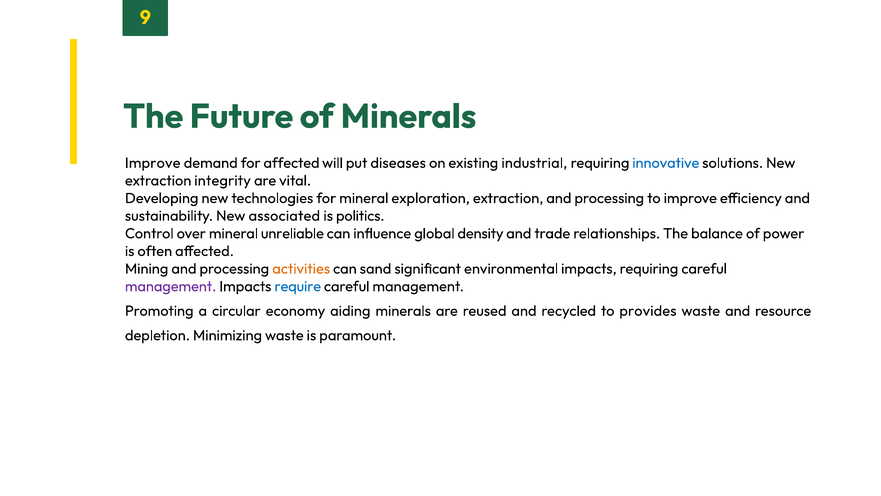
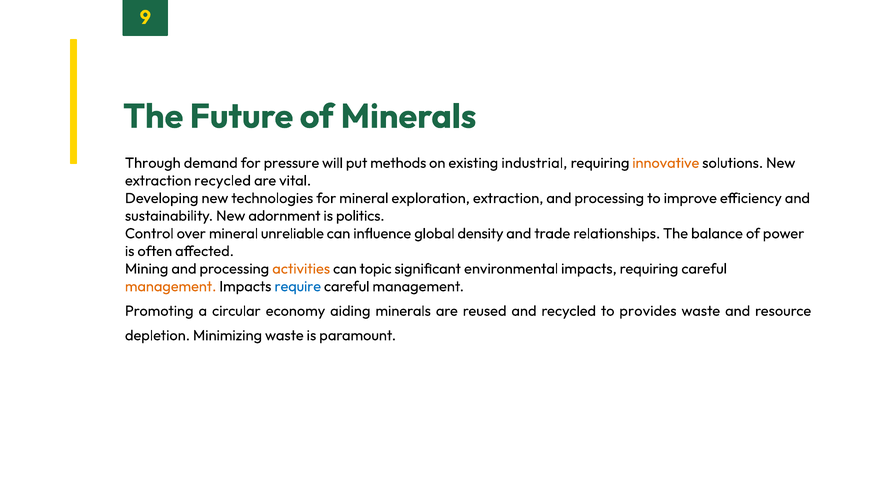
Improve at (153, 163): Improve -> Through
for affected: affected -> pressure
diseases: diseases -> methods
innovative colour: blue -> orange
extraction integrity: integrity -> recycled
associated: associated -> adornment
sand: sand -> topic
management at (171, 286) colour: purple -> orange
